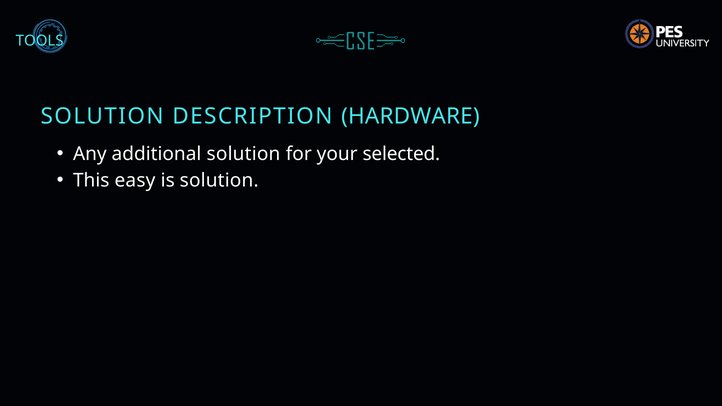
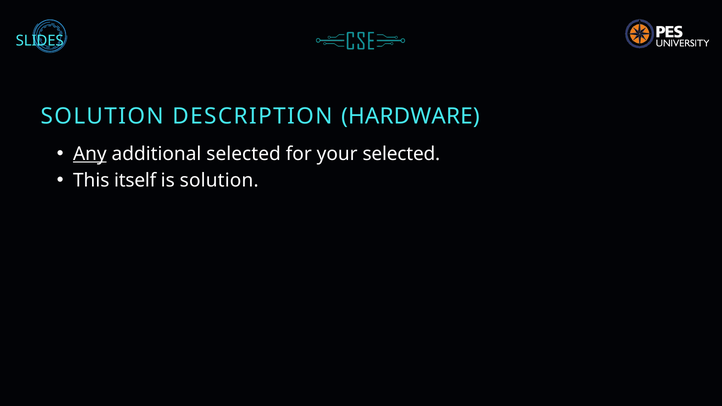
TOOLS: TOOLS -> SLIDES
Any underline: none -> present
additional solution: solution -> selected
easy: easy -> itself
